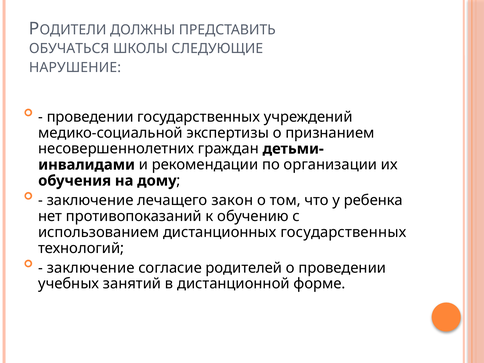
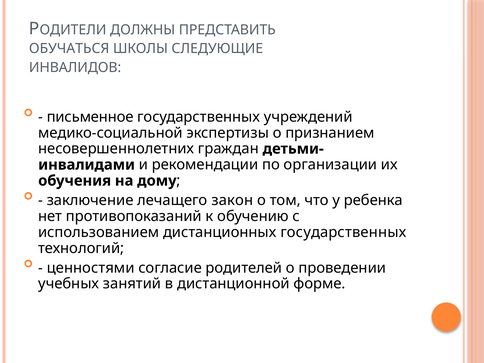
НАРУШЕНИЕ: НАРУШЕНИЕ -> ИНВАЛИДОВ
проведении at (90, 117): проведении -> письменное
заключение at (91, 268): заключение -> ценностями
